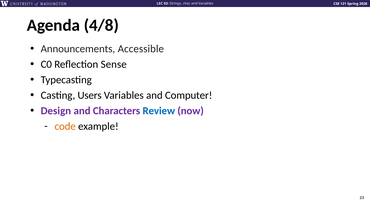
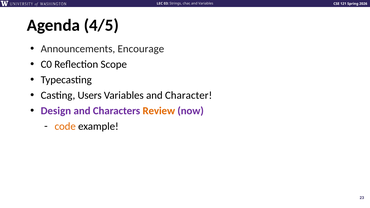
4/8: 4/8 -> 4/5
Accessible: Accessible -> Encourage
Sense: Sense -> Scope
Computer: Computer -> Character
Review colour: blue -> orange
